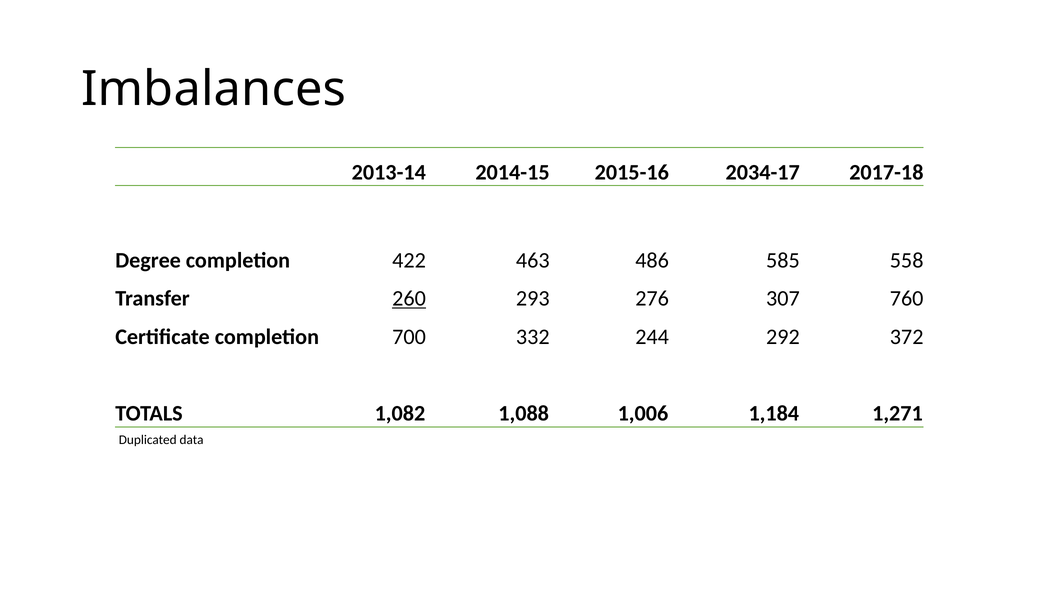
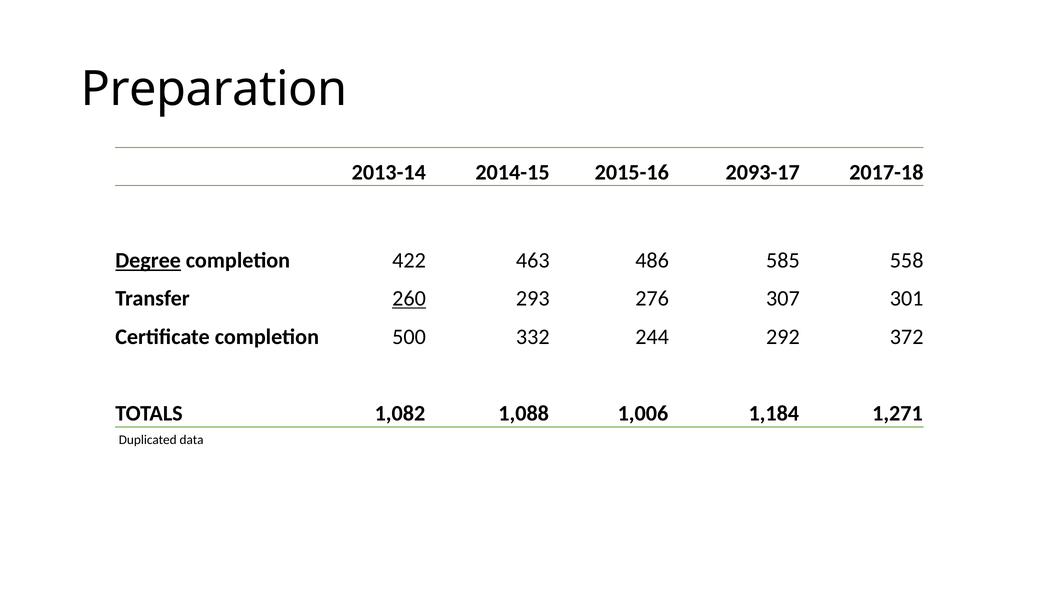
Imbalances: Imbalances -> Preparation
2034-17: 2034-17 -> 2093-17
Degree underline: none -> present
760: 760 -> 301
700: 700 -> 500
